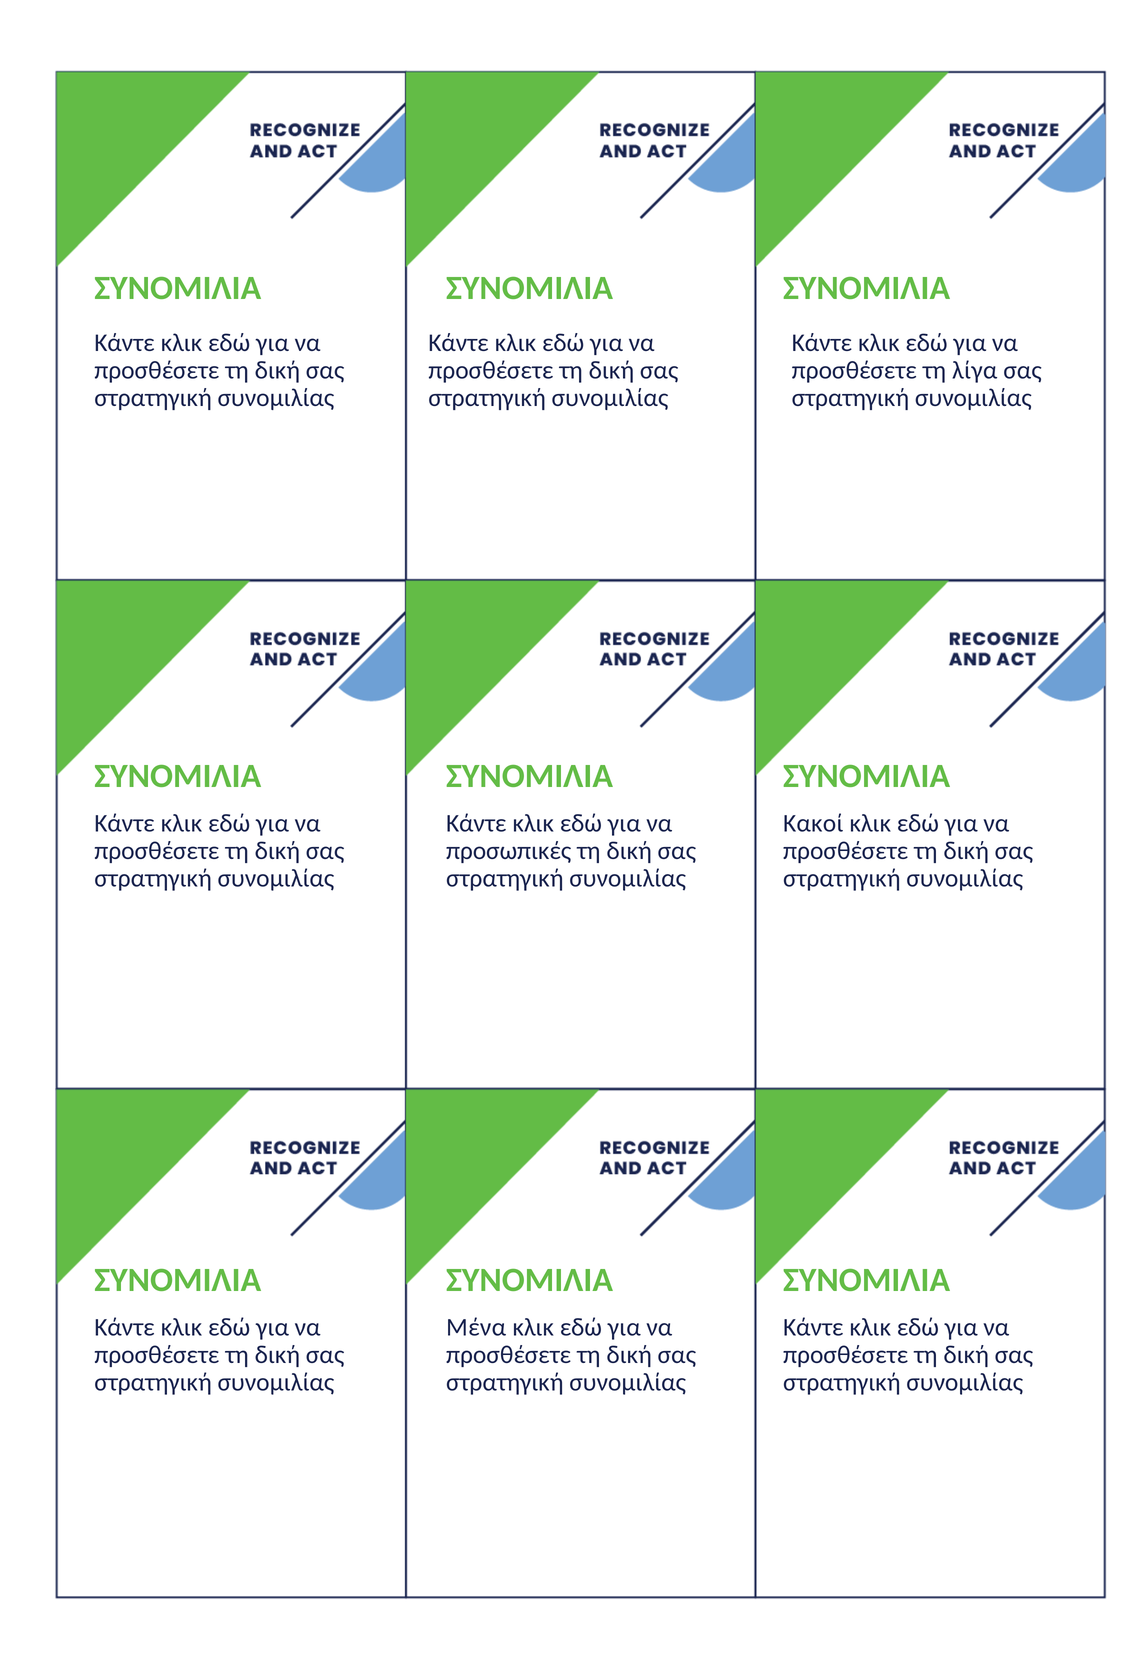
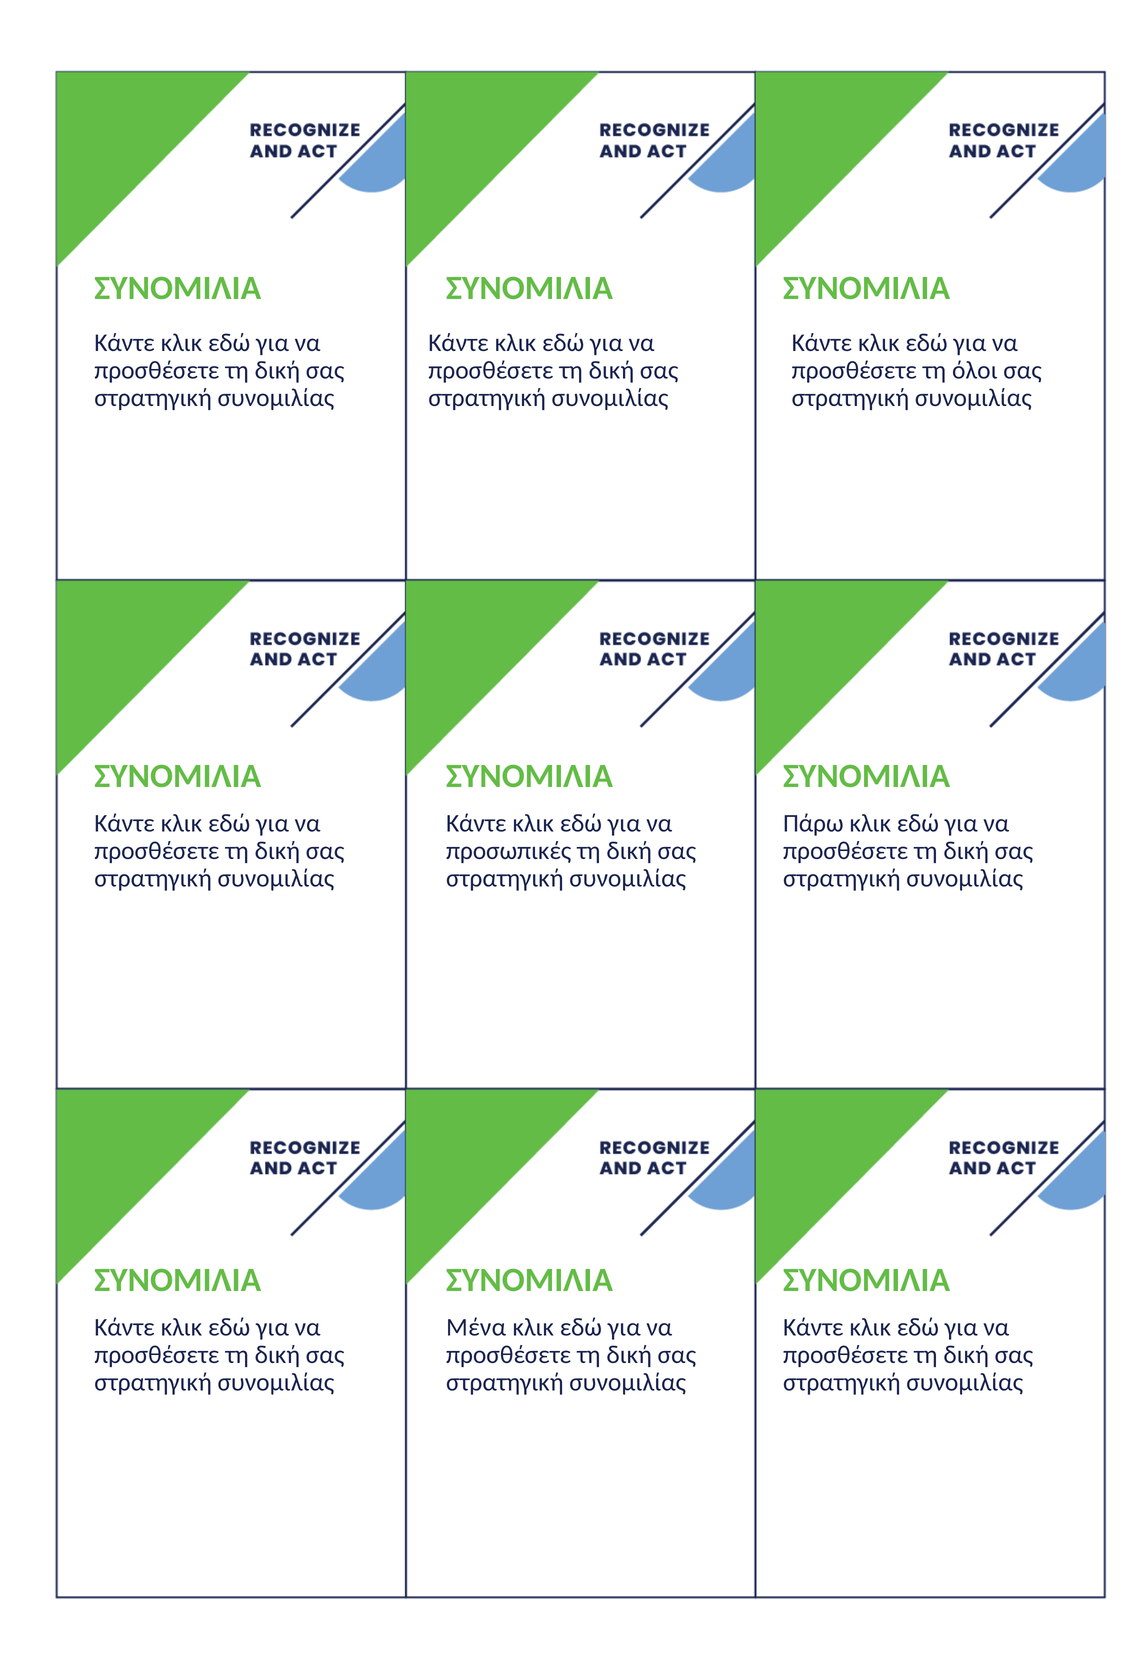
λίγα: λίγα -> όλοι
Κακοί: Κακοί -> Πάρω
